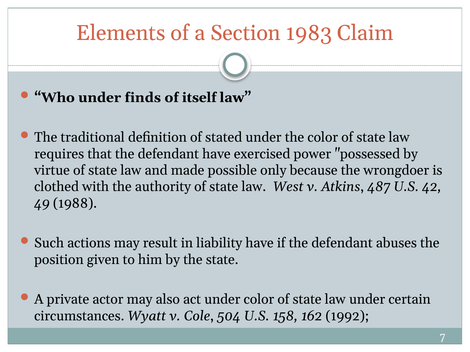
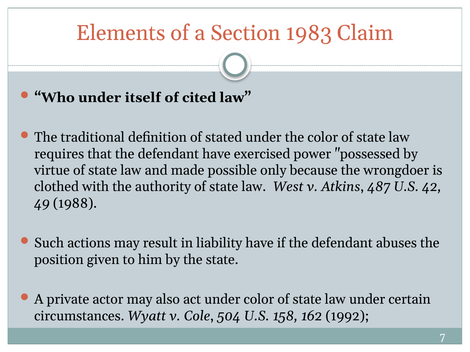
finds: finds -> itself
itself: itself -> cited
